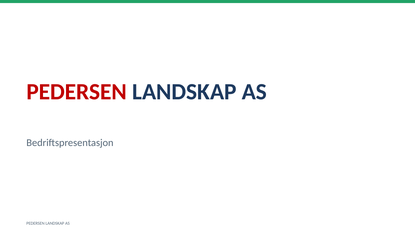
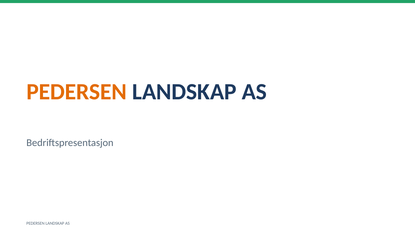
PEDERSEN at (77, 92) colour: red -> orange
